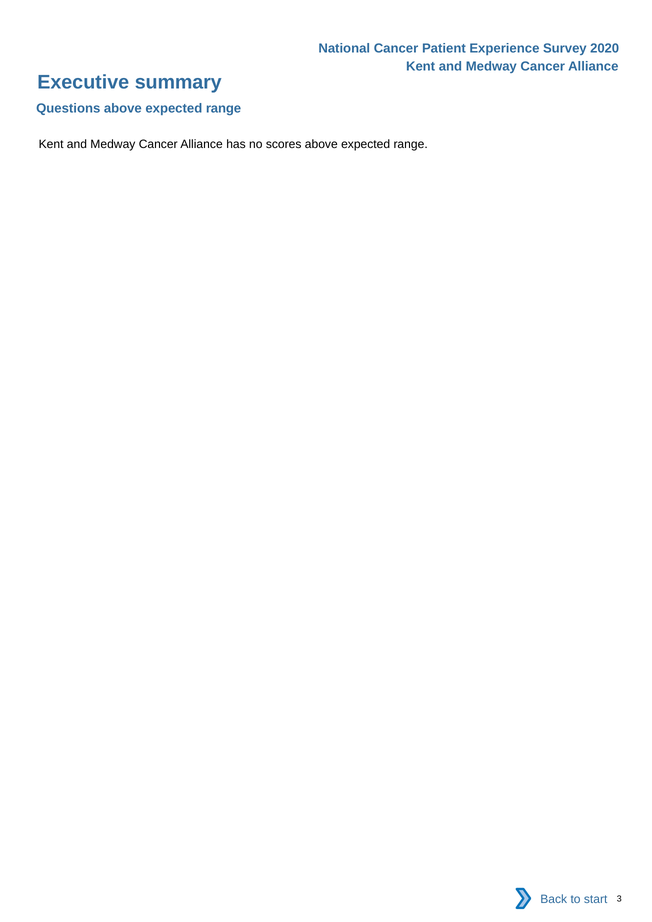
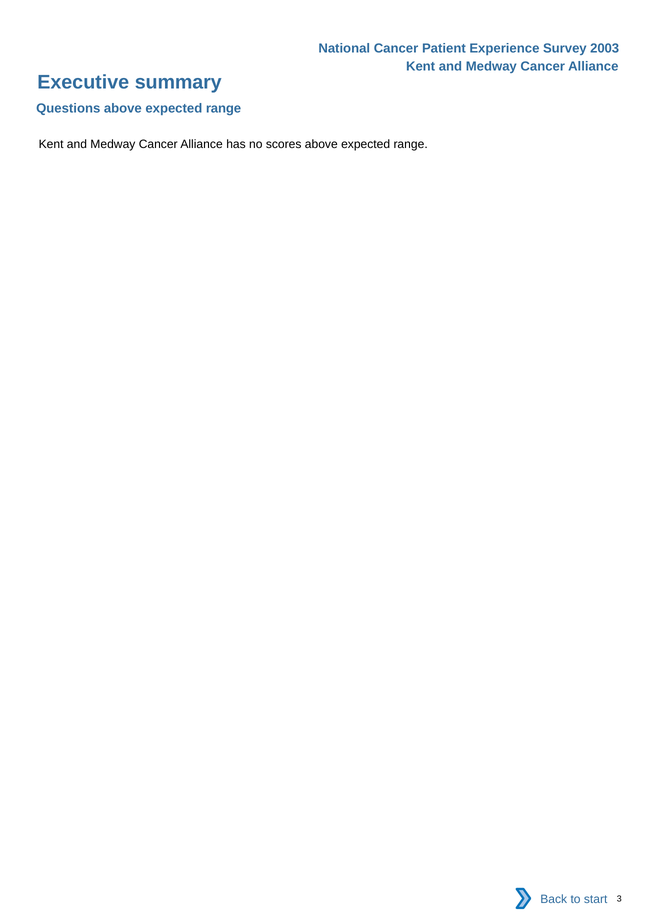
2020: 2020 -> 2003
